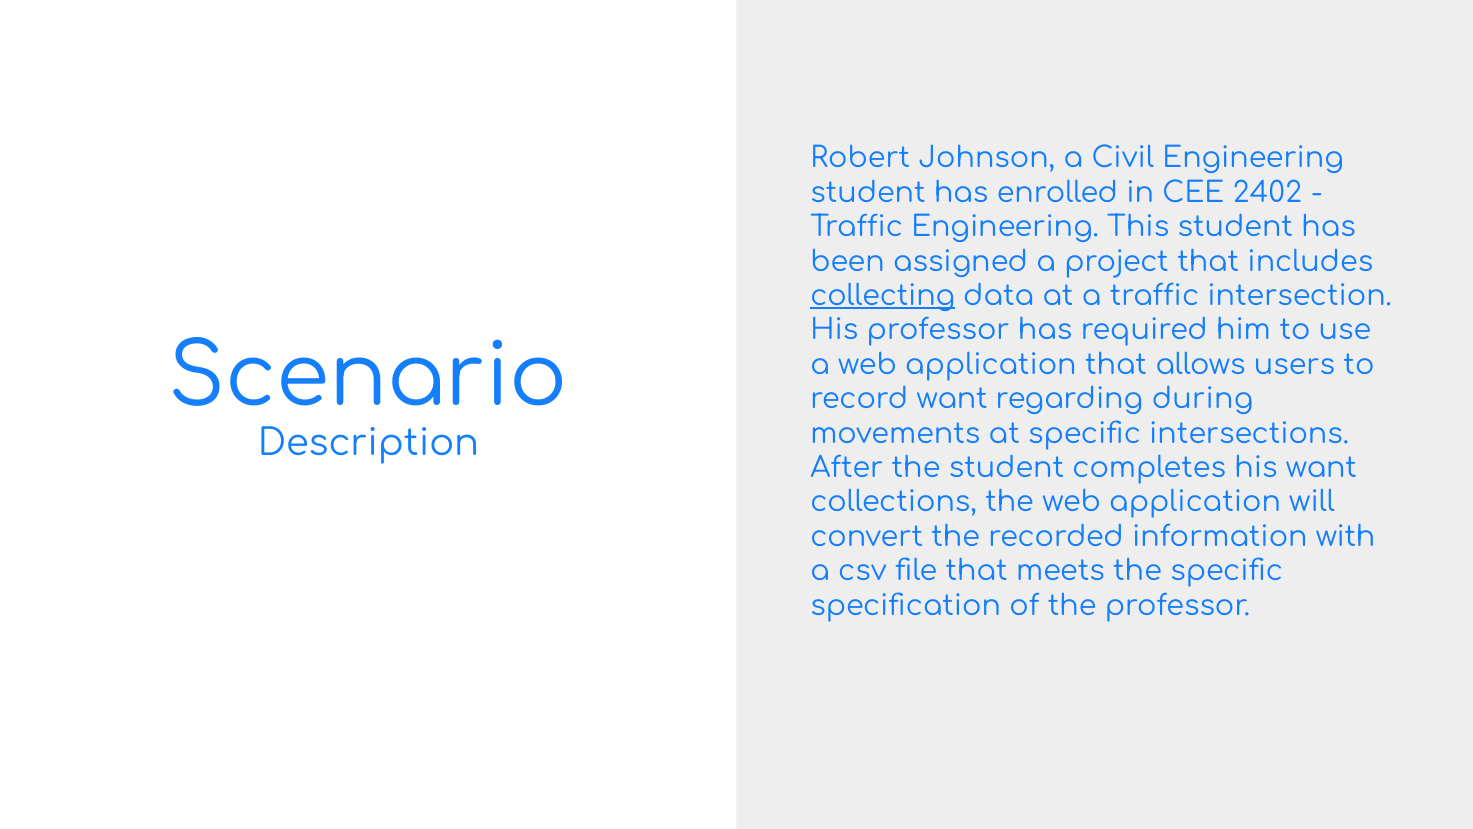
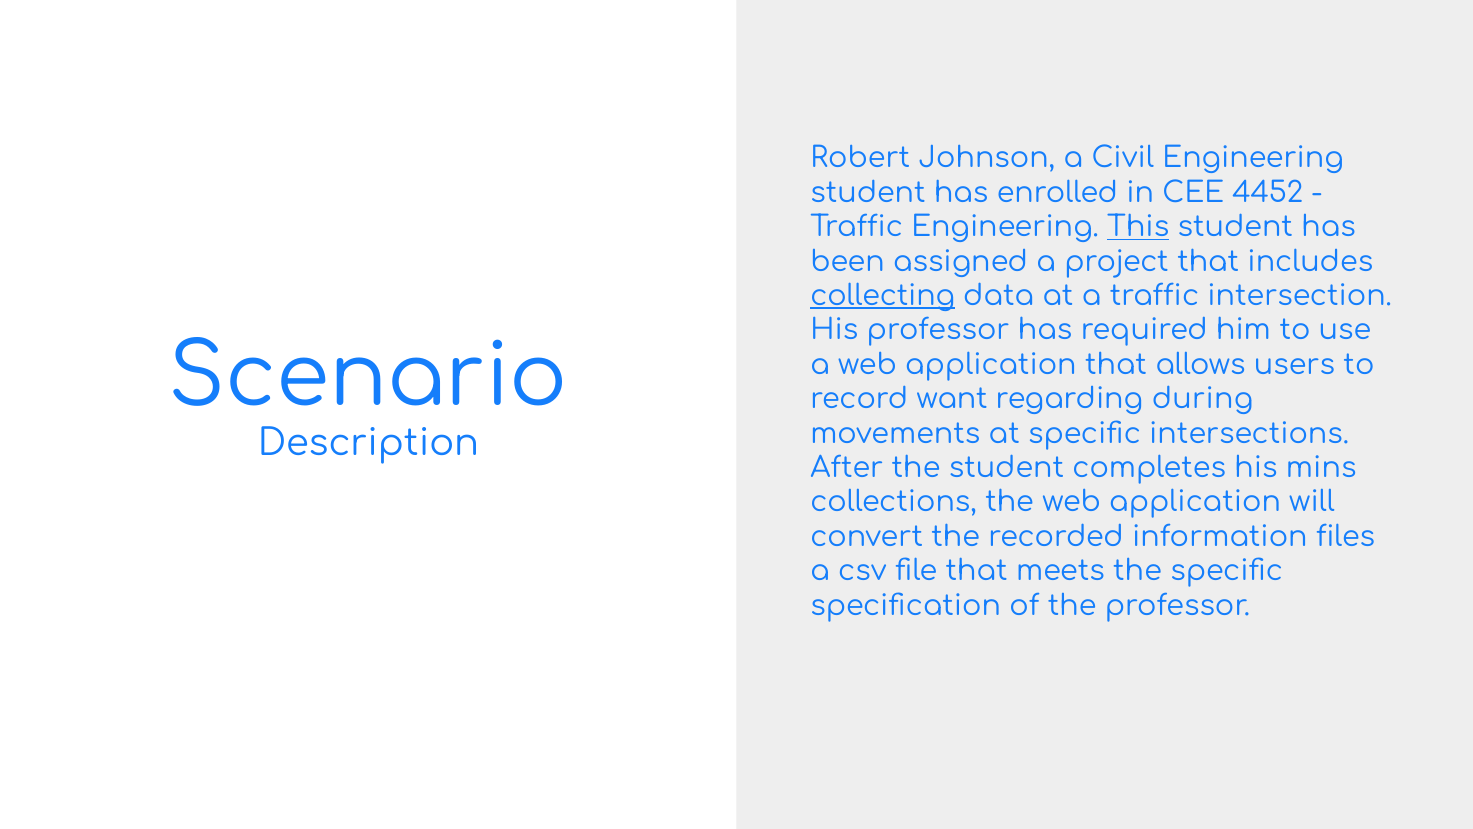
2402: 2402 -> 4452
This underline: none -> present
his want: want -> mins
with: with -> files
